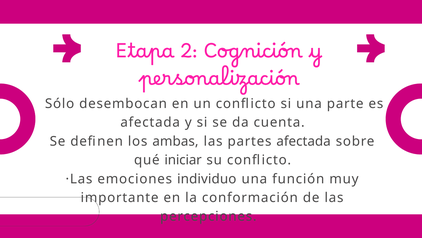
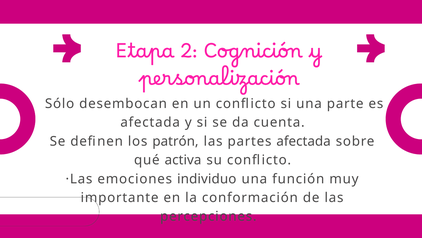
ambas: ambas -> patrón
iniciar: iniciar -> activa
